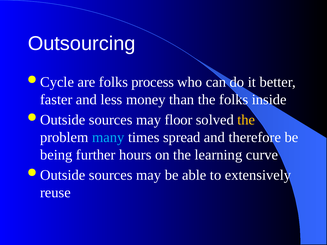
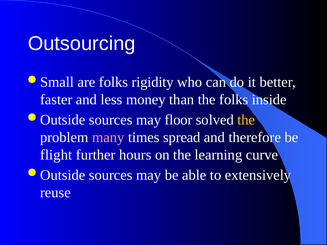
Cycle: Cycle -> Small
process: process -> rigidity
many colour: light blue -> pink
being: being -> flight
